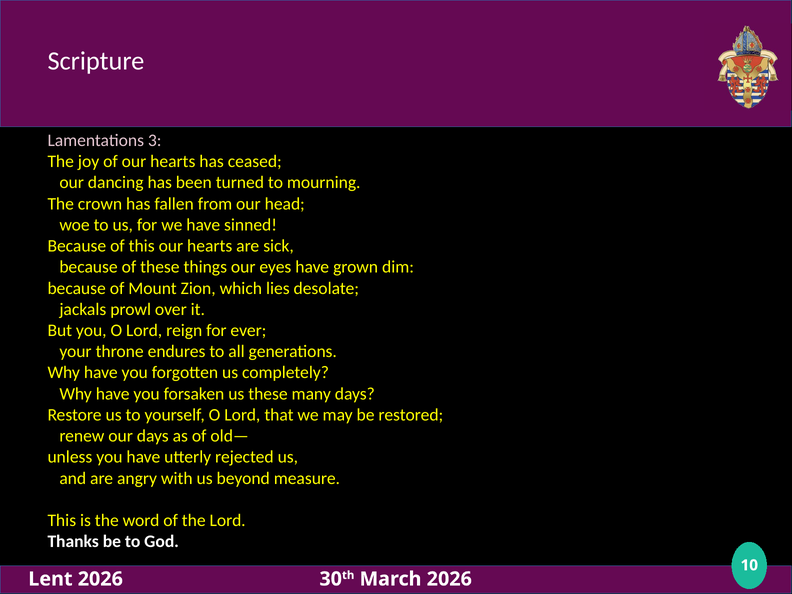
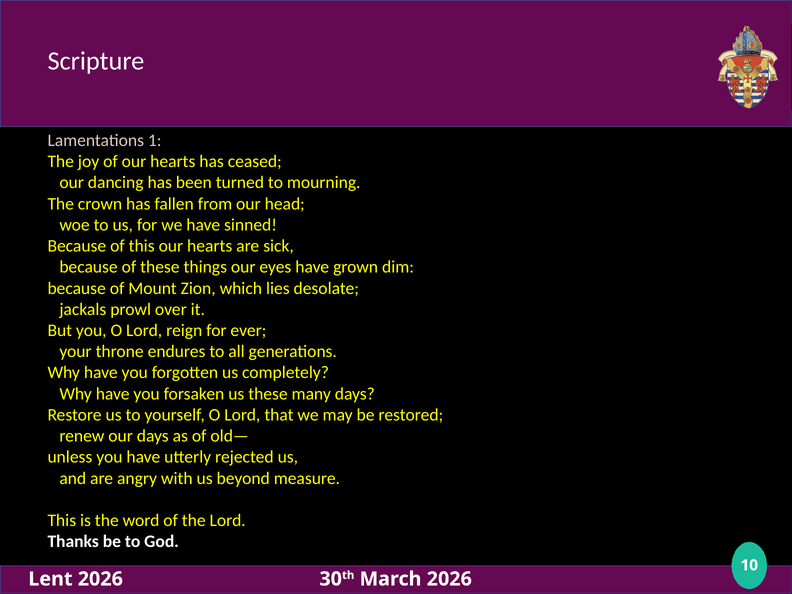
3: 3 -> 1
